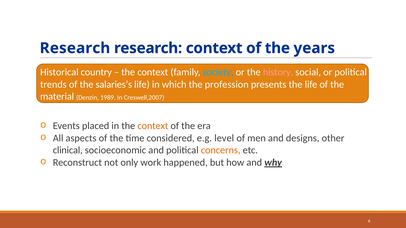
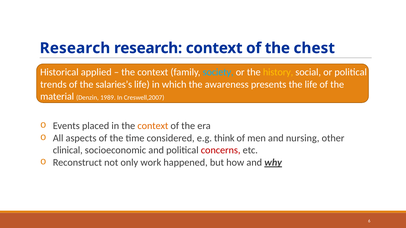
years: years -> chest
country: country -> applied
history colour: pink -> yellow
profession: profession -> awareness
level: level -> think
designs: designs -> nursing
concerns colour: orange -> red
